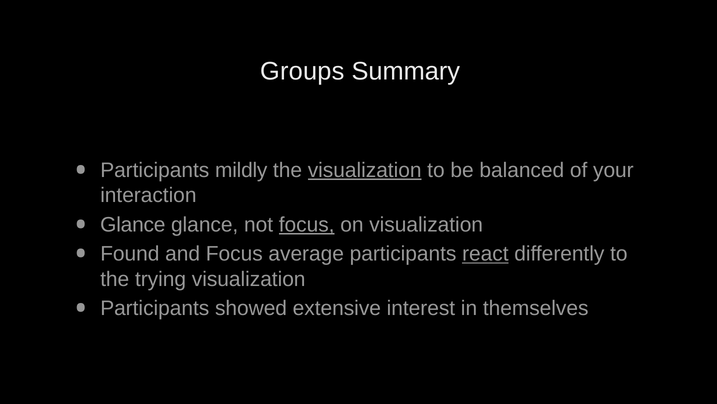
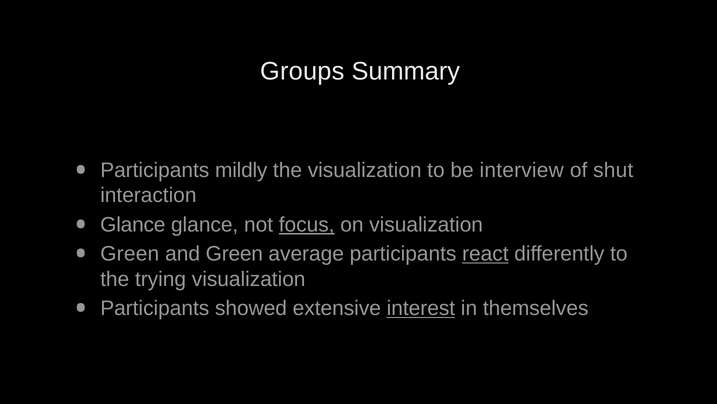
visualization at (365, 170) underline: present -> none
balanced: balanced -> interview
your: your -> shut
Found at (130, 254): Found -> Green
and Focus: Focus -> Green
interest underline: none -> present
